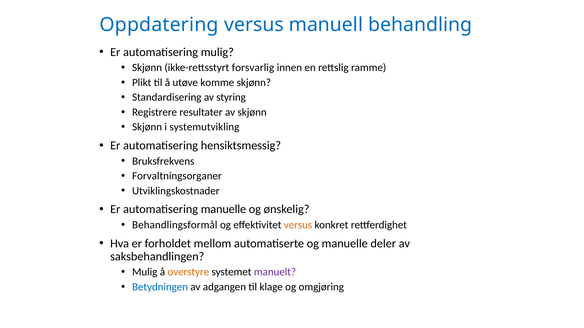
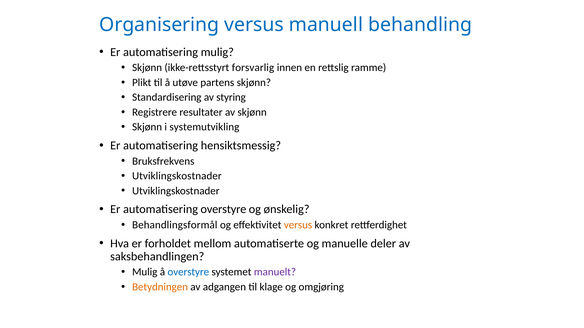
Oppdatering: Oppdatering -> Organisering
komme: komme -> partens
Forvaltningsorganer at (177, 176): Forvaltningsorganer -> Utviklingskostnader
automatisering manuelle: manuelle -> overstyre
overstyre at (188, 272) colour: orange -> blue
Betydningen colour: blue -> orange
